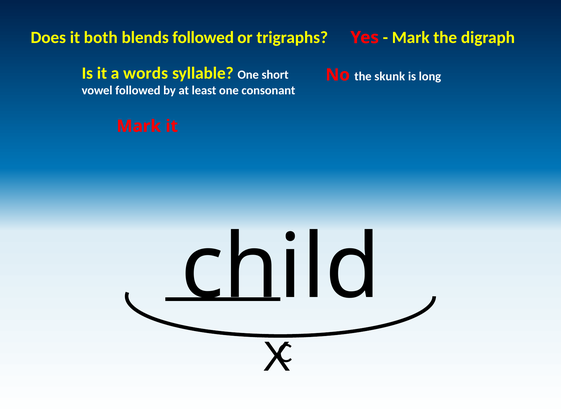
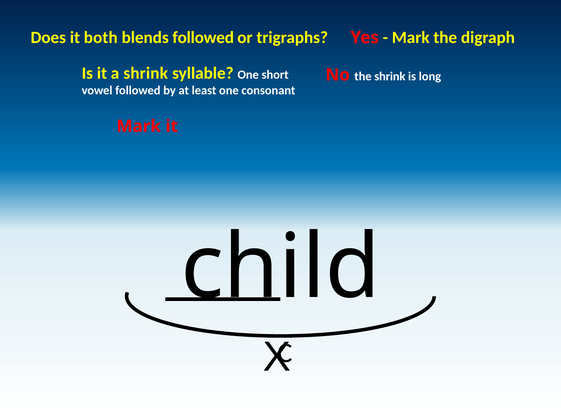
a words: words -> shrink
the skunk: skunk -> shrink
